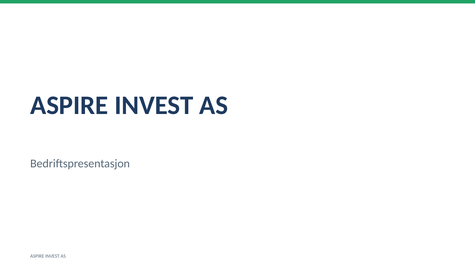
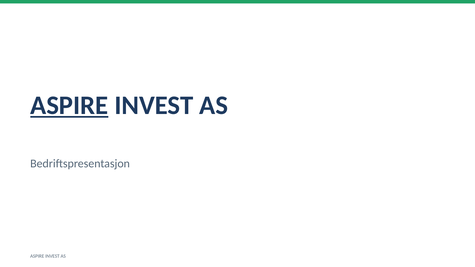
ASPIRE at (69, 105) underline: none -> present
